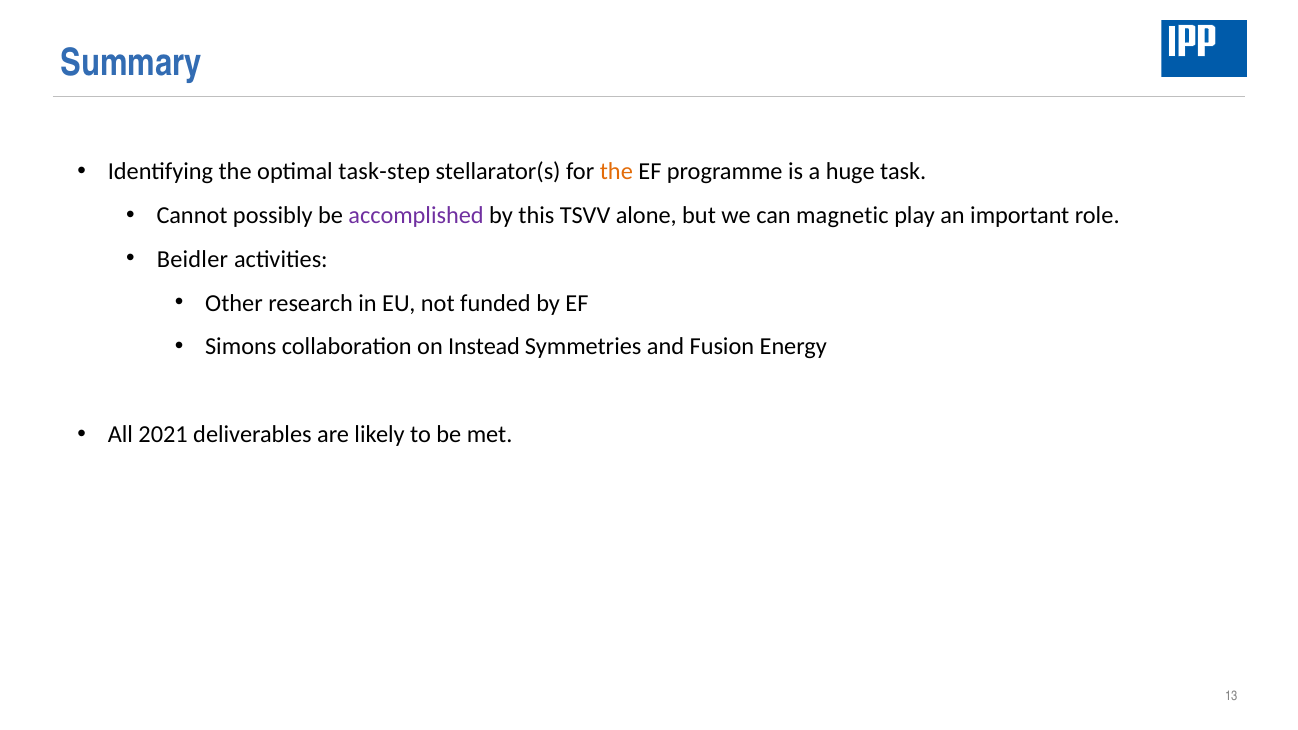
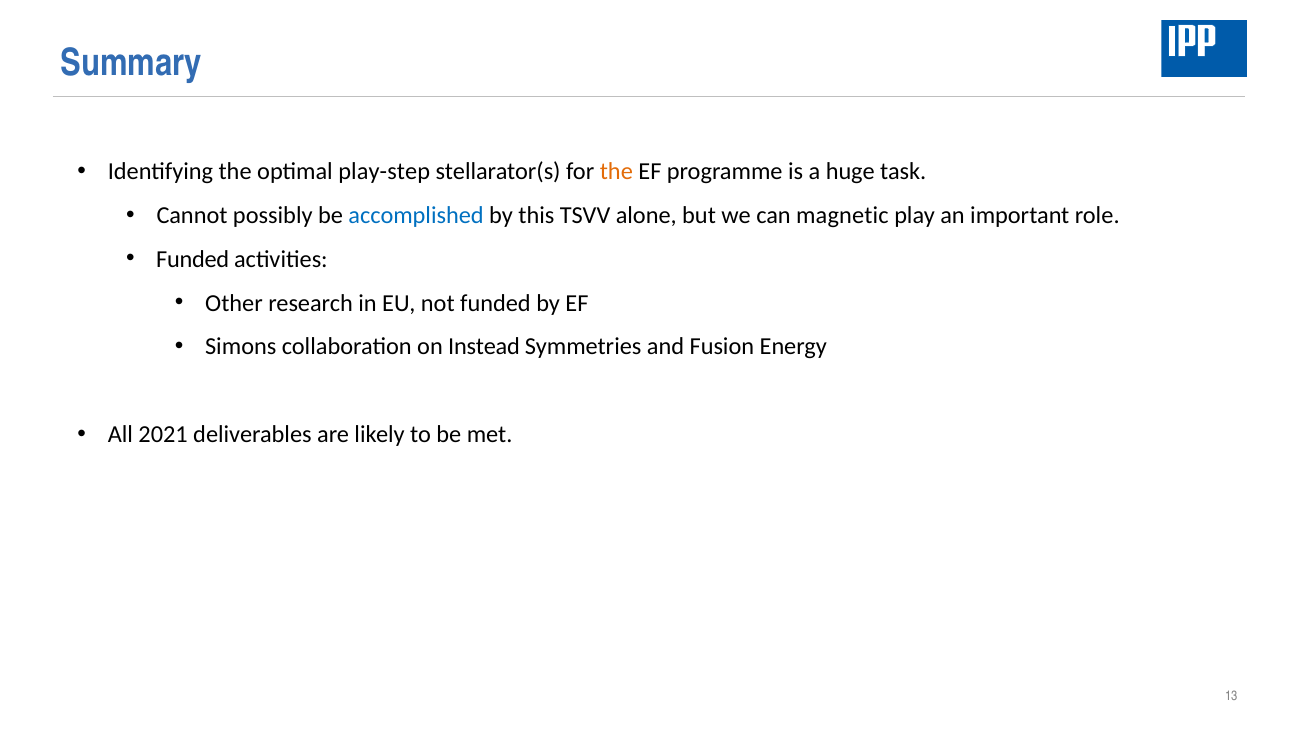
task-step: task-step -> play-step
accomplished colour: purple -> blue
Beidler at (192, 259): Beidler -> Funded
